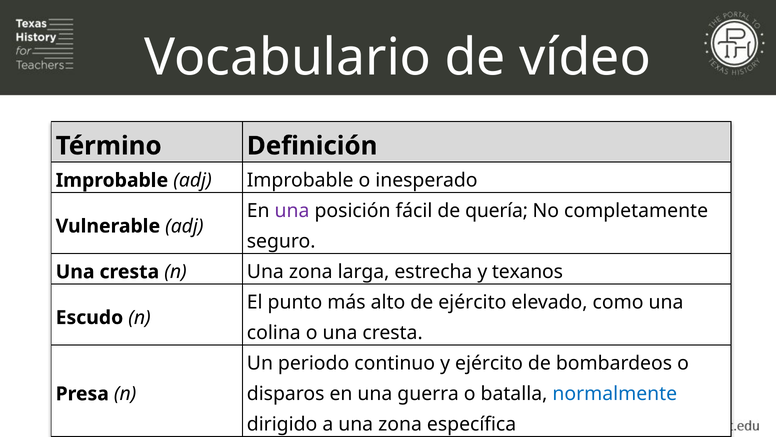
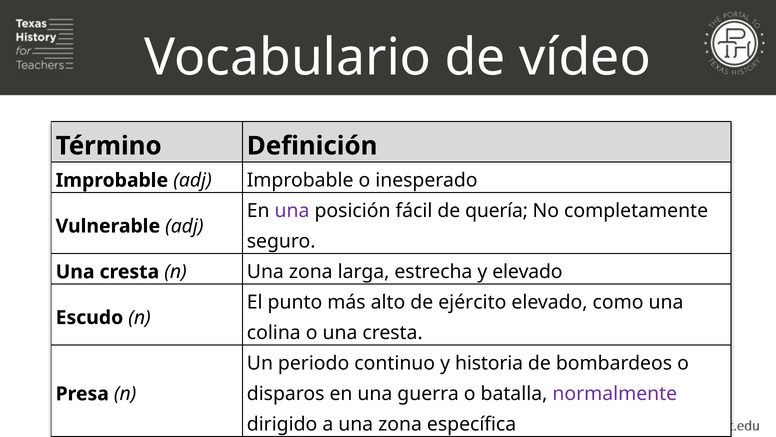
y texanos: texanos -> elevado
y ejército: ejército -> historia
normalmente colour: blue -> purple
